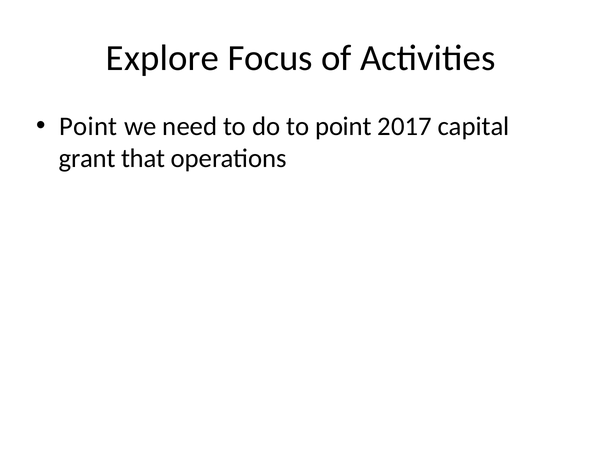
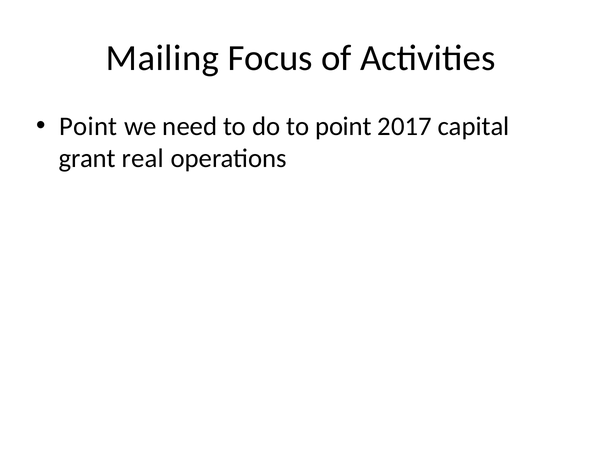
Explore: Explore -> Mailing
that: that -> real
